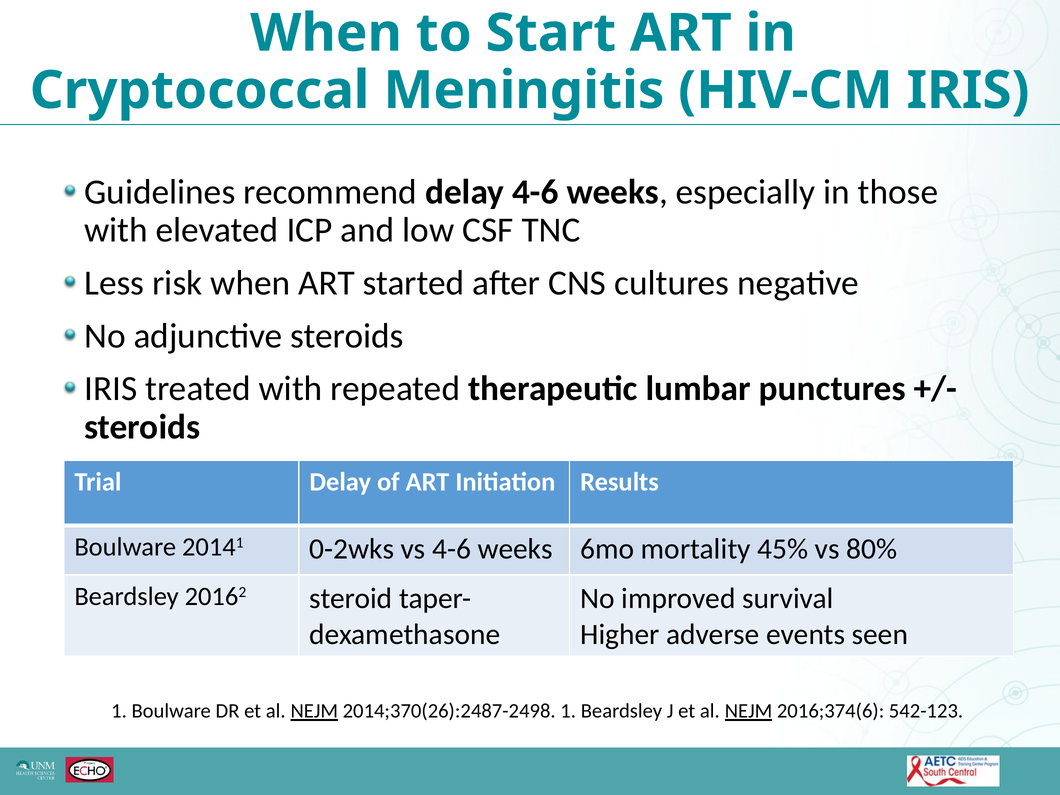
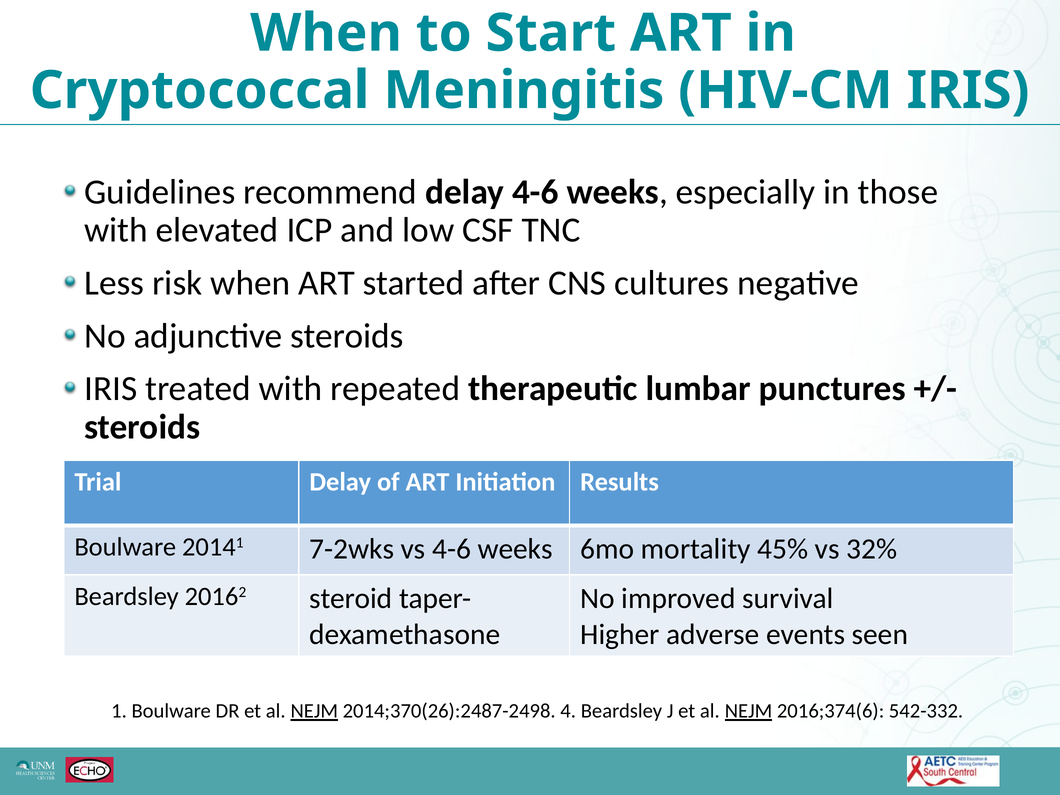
0-2wks: 0-2wks -> 7-2wks
80%: 80% -> 32%
2014;370(26):2487-2498 1: 1 -> 4
542-123: 542-123 -> 542-332
